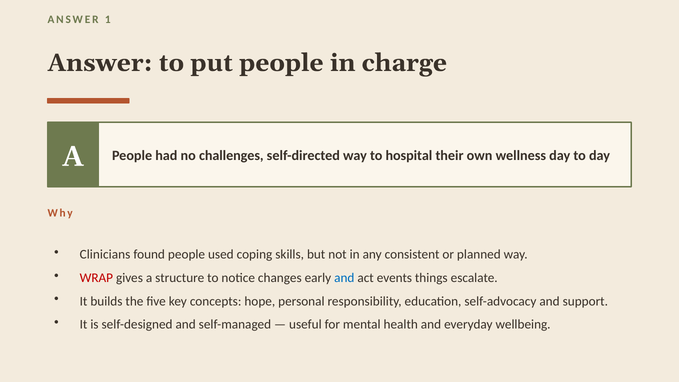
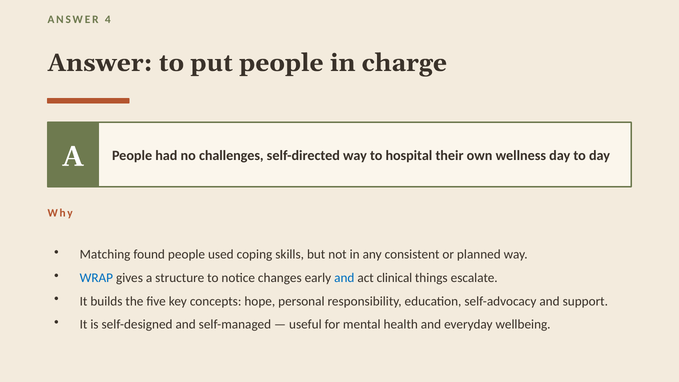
1: 1 -> 4
Clinicians: Clinicians -> Matching
WRAP colour: red -> blue
events: events -> clinical
